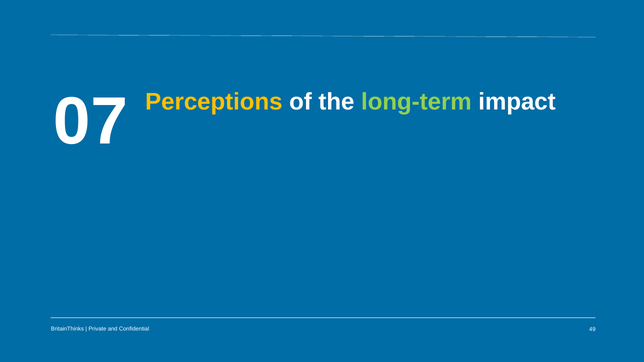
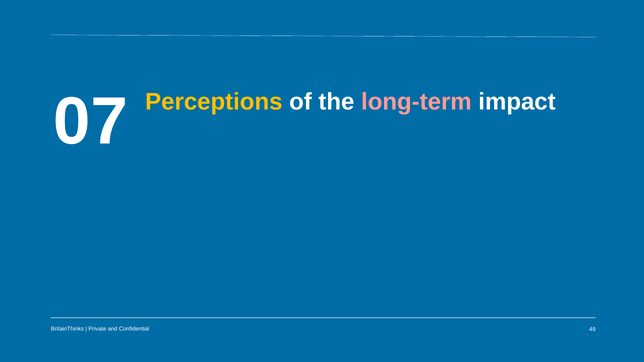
long-term colour: light green -> pink
